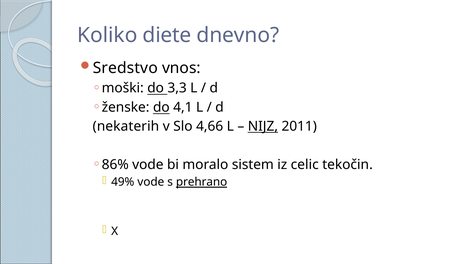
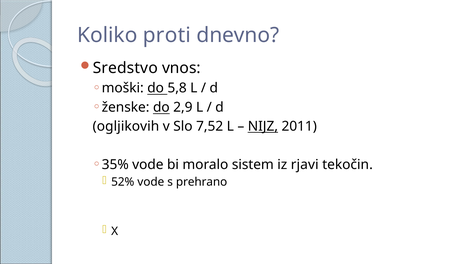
diete: diete -> proti
3,3: 3,3 -> 5,8
4,1: 4,1 -> 2,9
nekaterih: nekaterih -> ogljikovih
4,66: 4,66 -> 7,52
86%: 86% -> 35%
celic: celic -> rjavi
49%: 49% -> 52%
prehrano underline: present -> none
